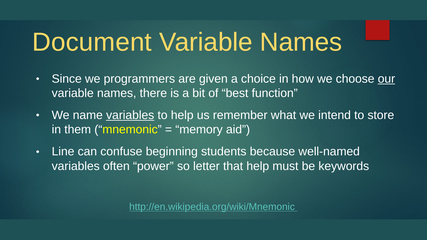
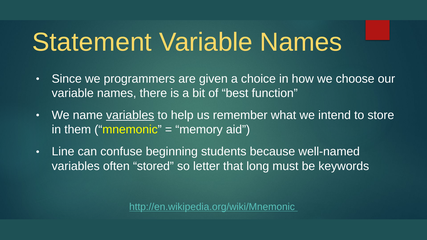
Document: Document -> Statement
our underline: present -> none
power: power -> stored
that help: help -> long
